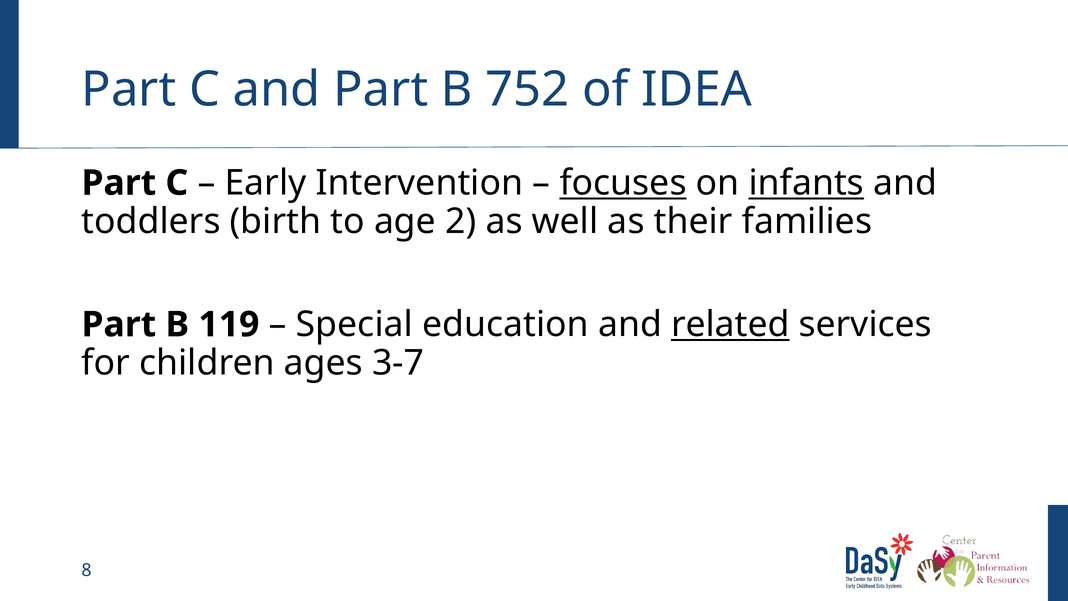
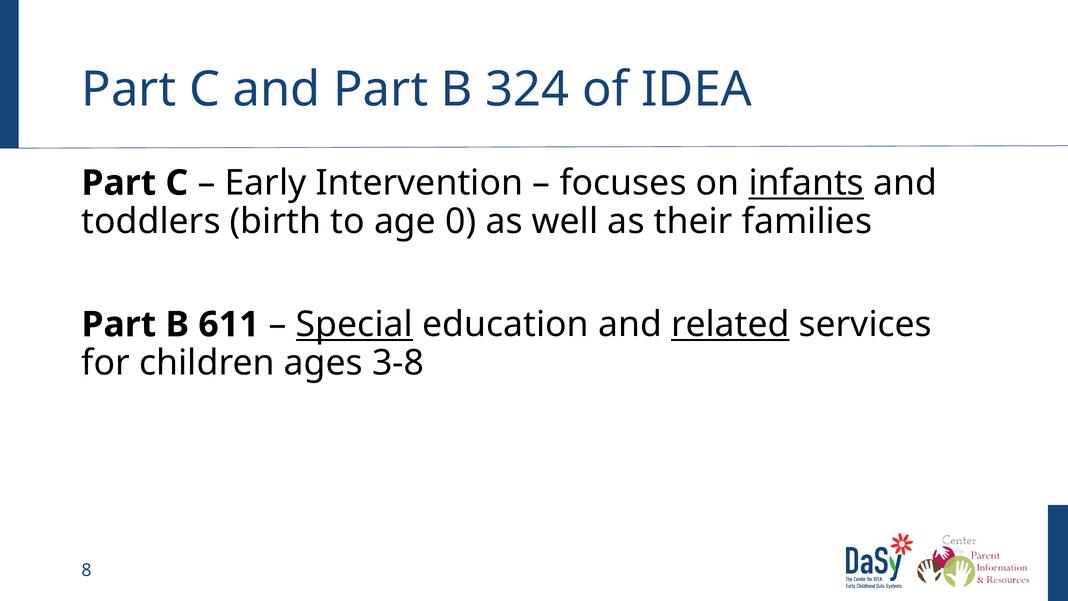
752: 752 -> 324
focuses underline: present -> none
2: 2 -> 0
119: 119 -> 611
Special underline: none -> present
3-7: 3-7 -> 3-8
